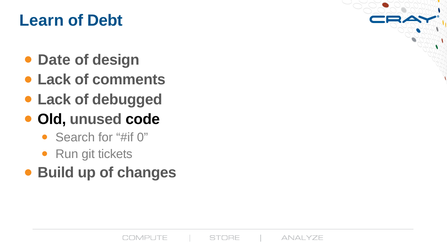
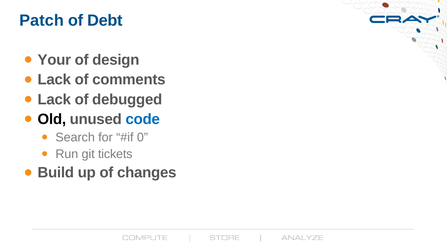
Learn: Learn -> Patch
Date: Date -> Your
code colour: black -> blue
